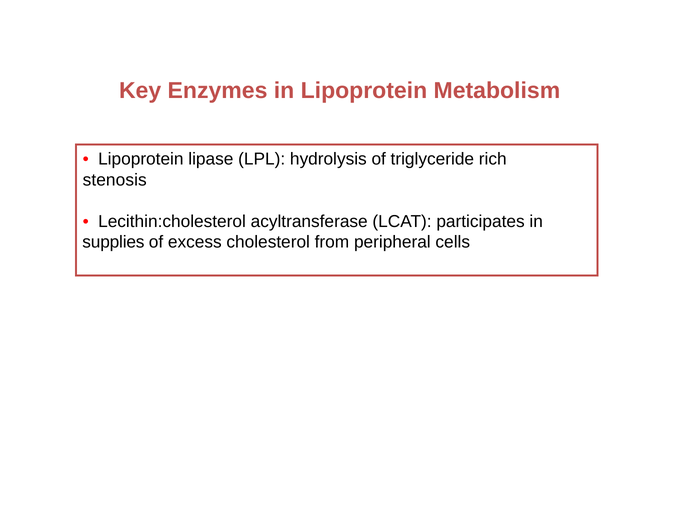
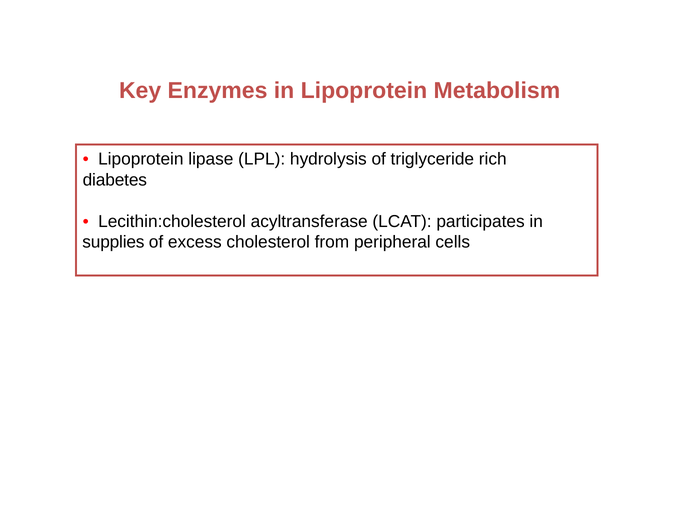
stenosis: stenosis -> diabetes
